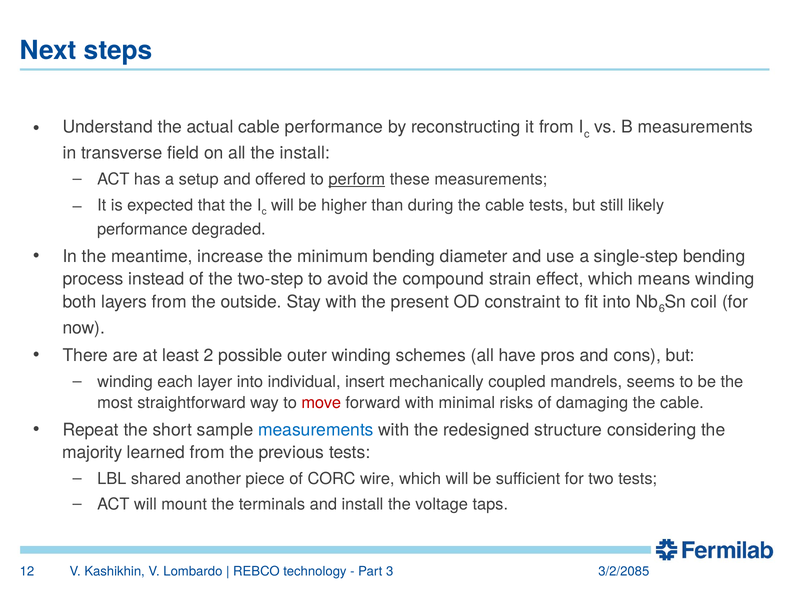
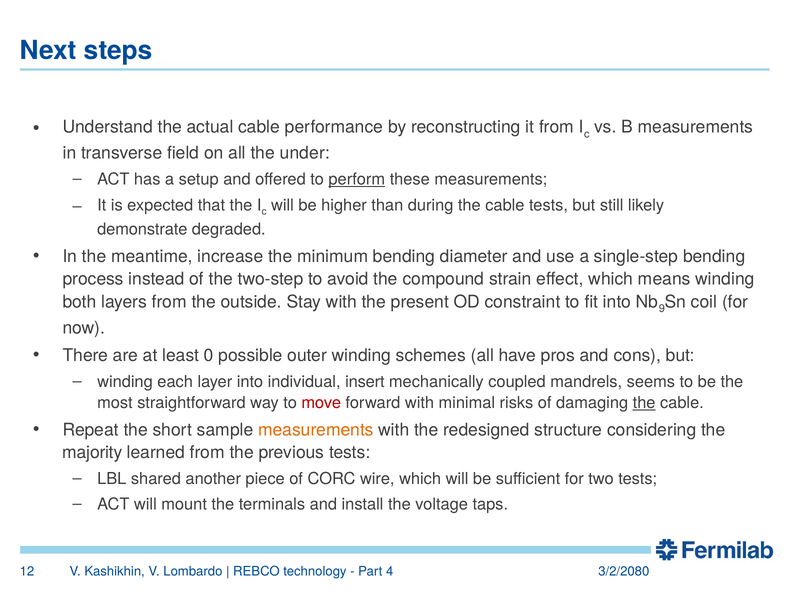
the install: install -> under
performance at (142, 229): performance -> demonstrate
6: 6 -> 9
2: 2 -> 0
the at (644, 403) underline: none -> present
measurements at (316, 430) colour: blue -> orange
3: 3 -> 4
3/2/2085: 3/2/2085 -> 3/2/2080
